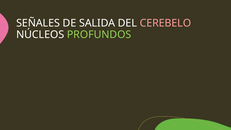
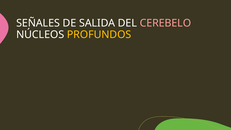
PROFUNDOS colour: light green -> yellow
